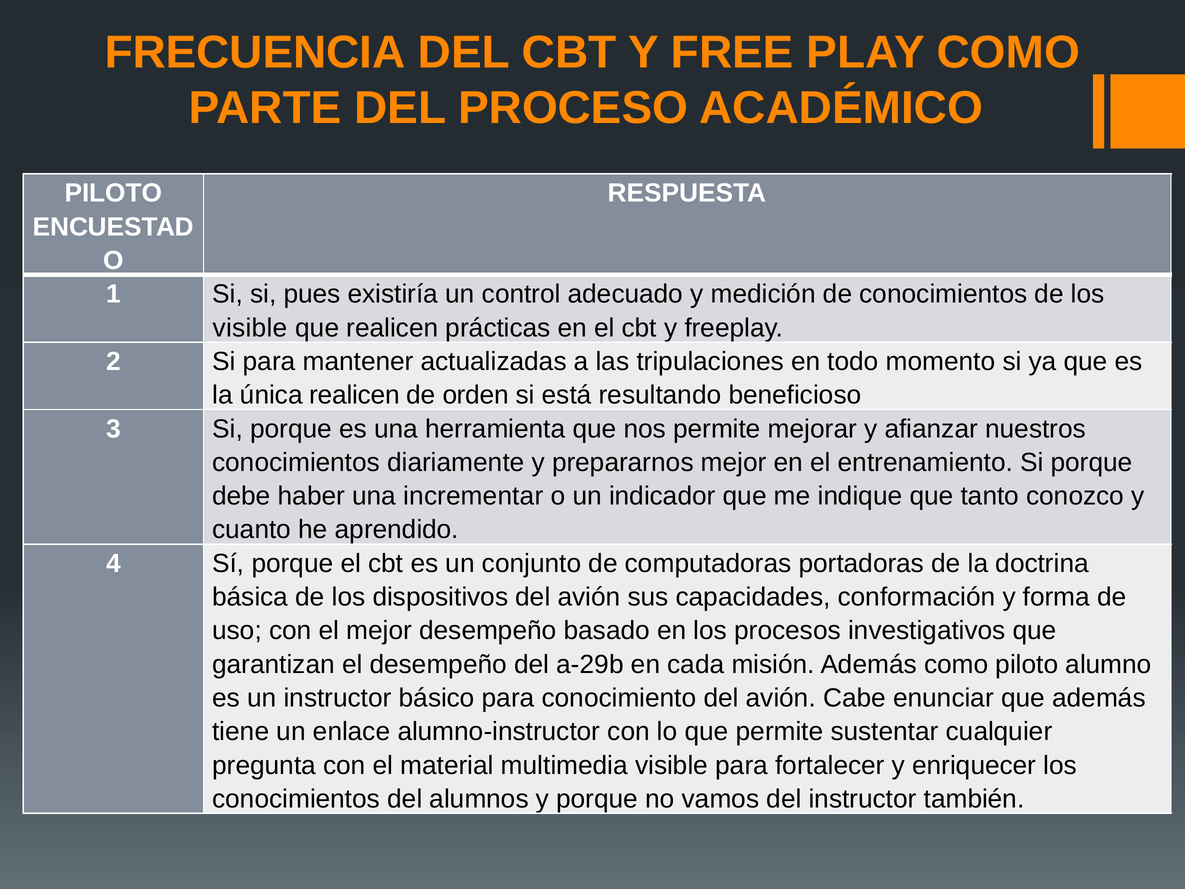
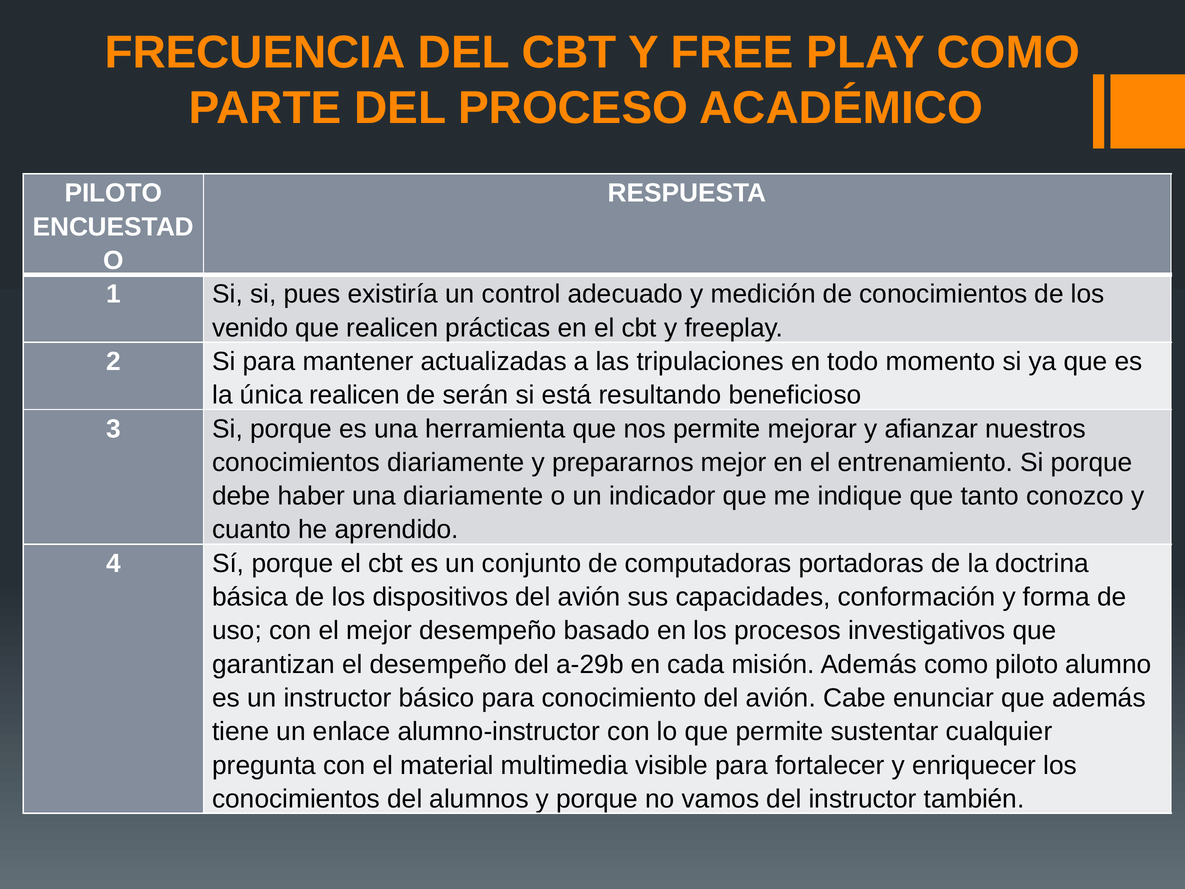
visible at (250, 328): visible -> venido
orden: orden -> serán
una incrementar: incrementar -> diariamente
